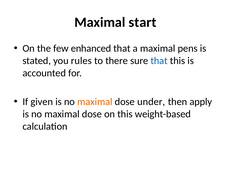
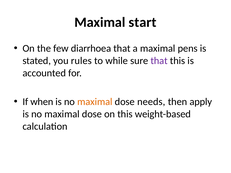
enhanced: enhanced -> diarrhoea
there: there -> while
that at (159, 61) colour: blue -> purple
given: given -> when
under: under -> needs
